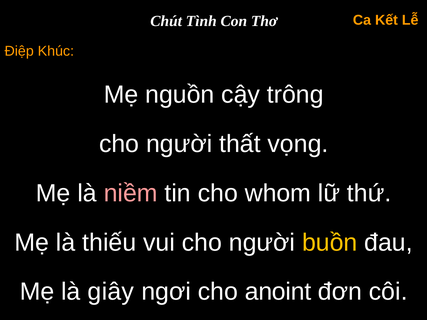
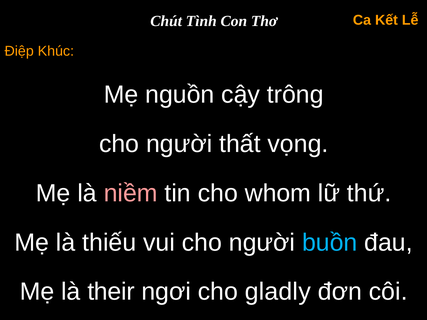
buồn colour: yellow -> light blue
giây: giây -> their
anoint: anoint -> gladly
